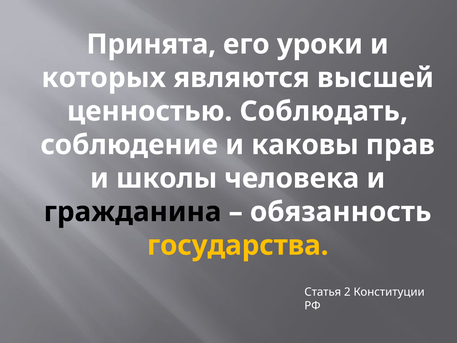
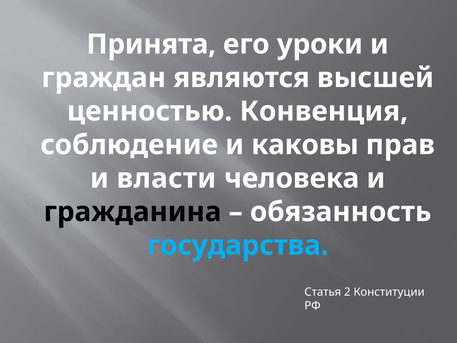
которых: которых -> граждан
Соблюдать: Соблюдать -> Конвенция
школы: школы -> власти
государства colour: yellow -> light blue
